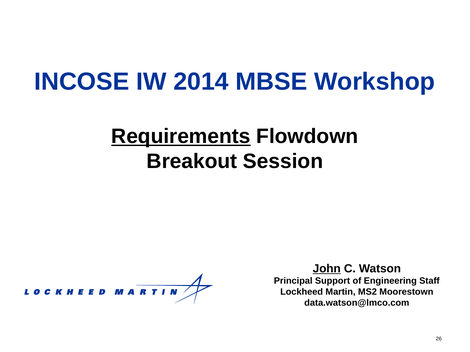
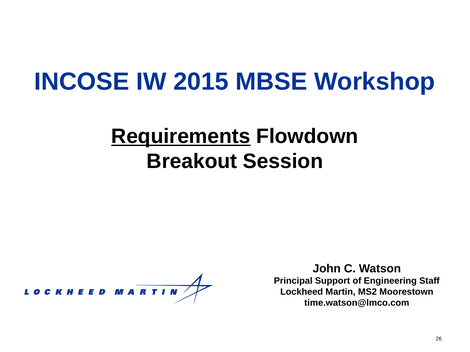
2014: 2014 -> 2015
John underline: present -> none
data.watson@lmco.com: data.watson@lmco.com -> time.watson@lmco.com
